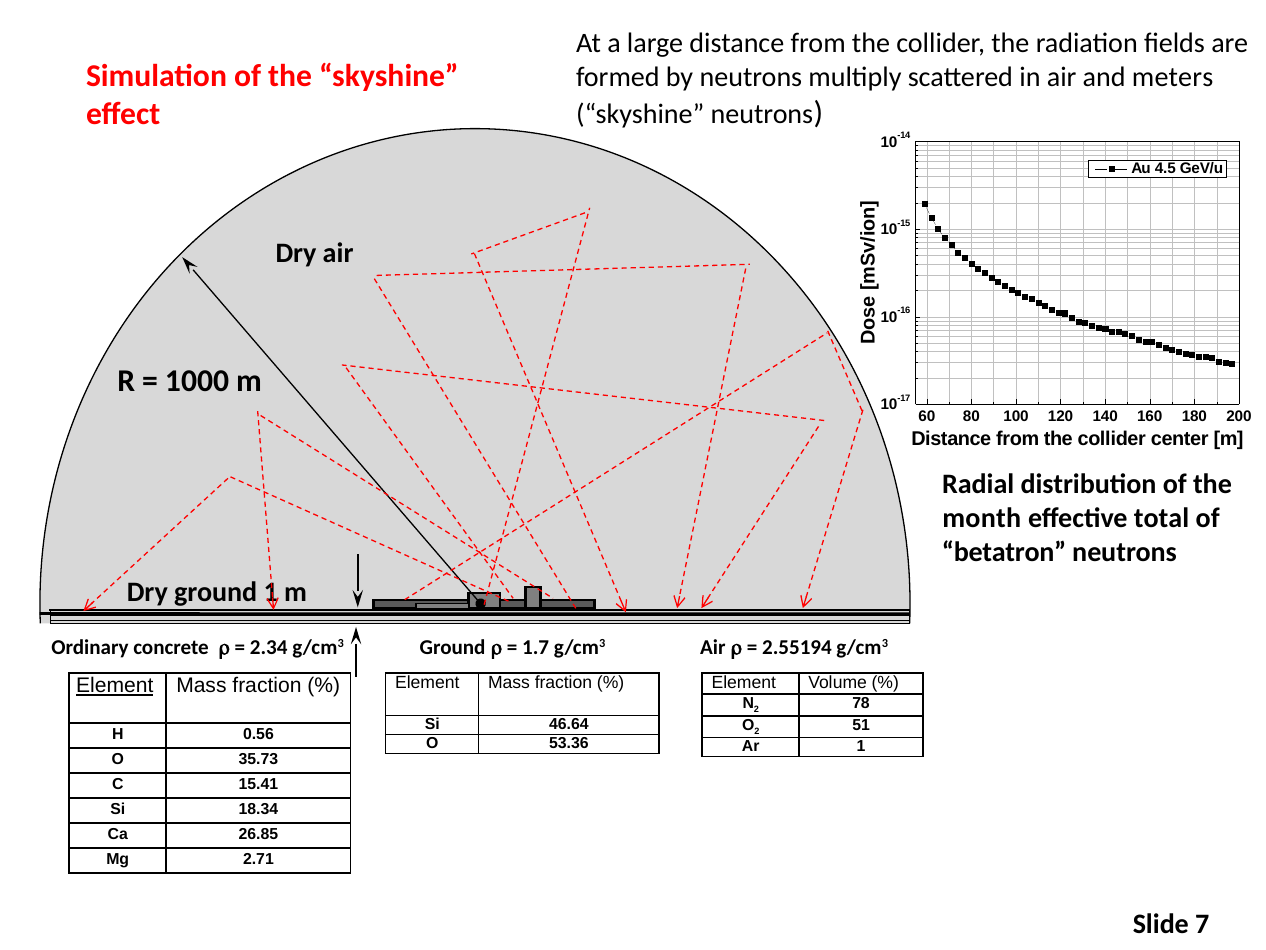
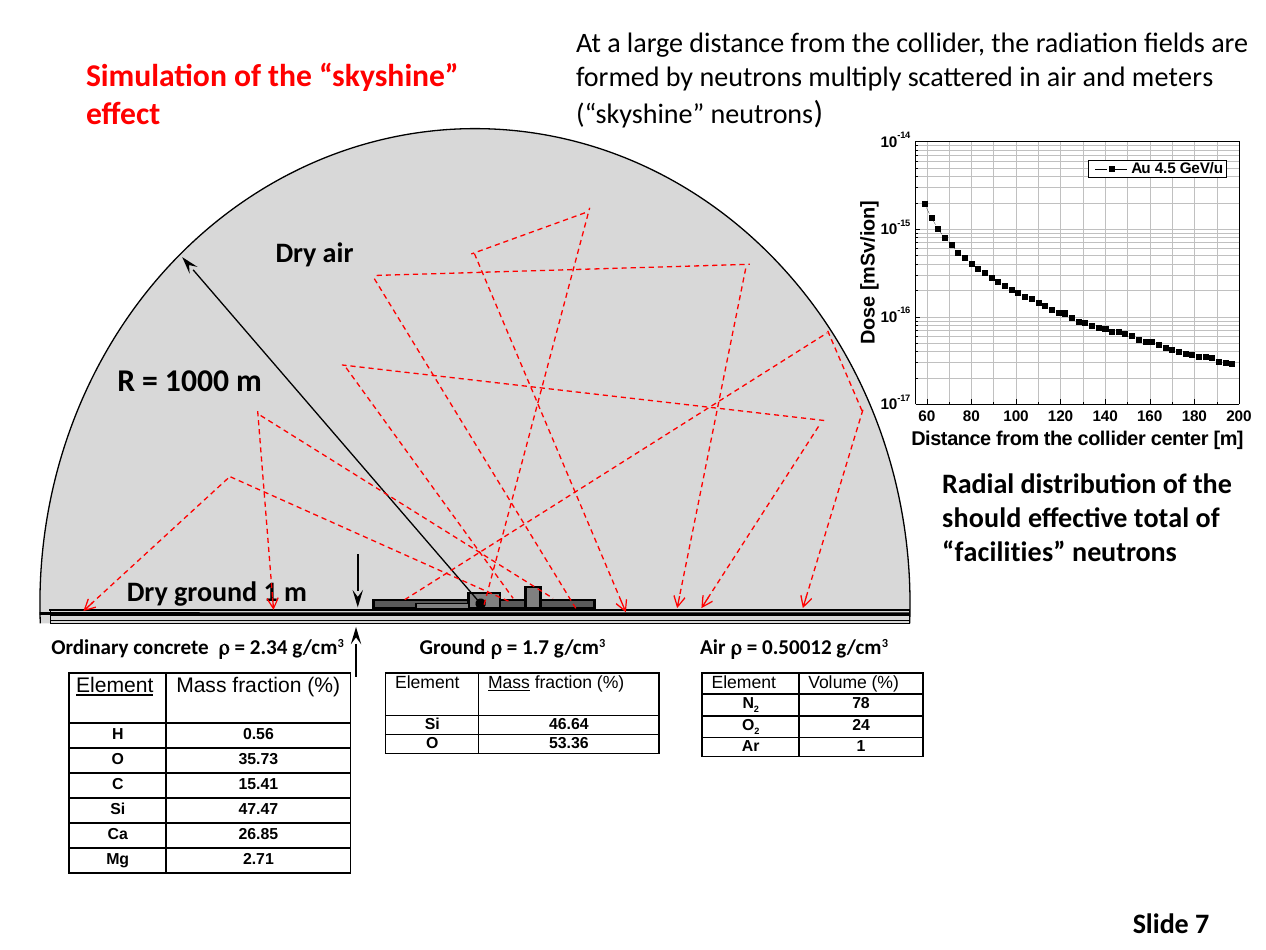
month: month -> should
betatron: betatron -> facilities
2.55194: 2.55194 -> 0.50012
Mass at (509, 683) underline: none -> present
51: 51 -> 24
18.34: 18.34 -> 47.47
